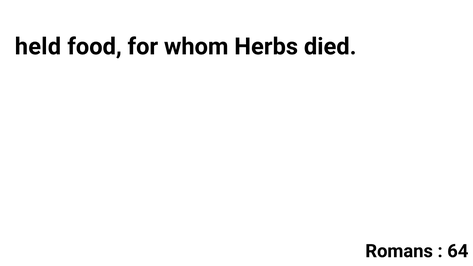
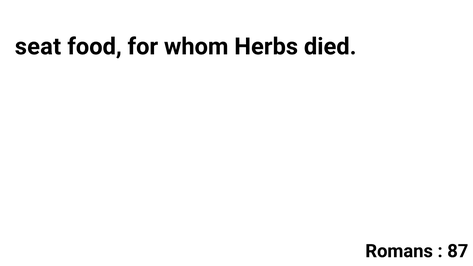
held: held -> seat
64: 64 -> 87
